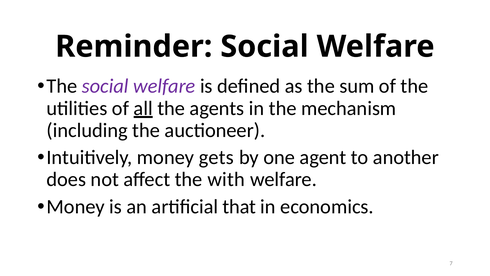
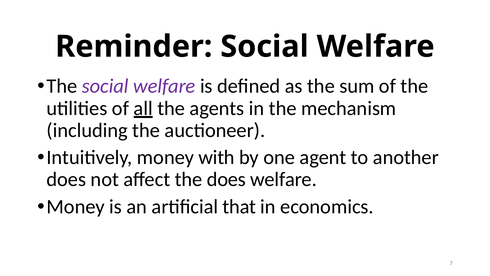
gets: gets -> with
the with: with -> does
